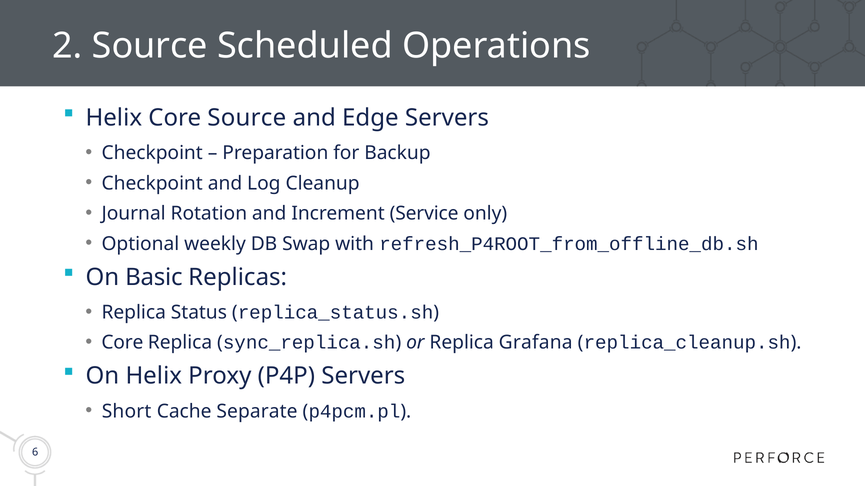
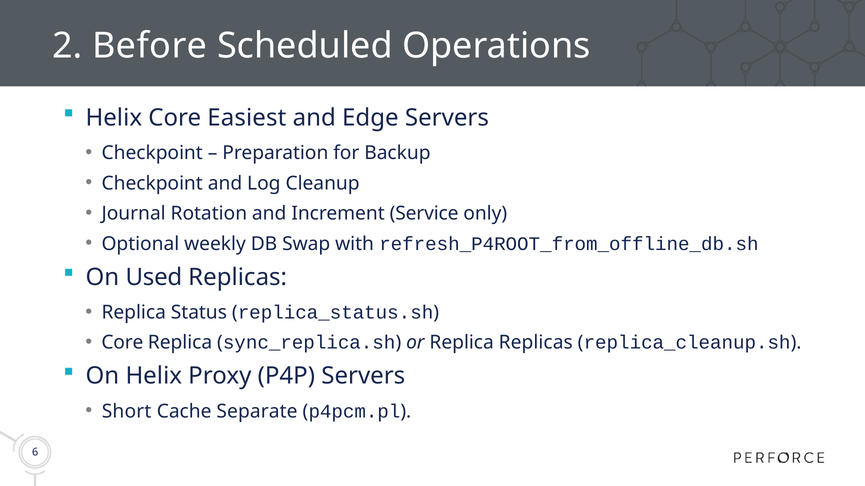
2 Source: Source -> Before
Core Source: Source -> Easiest
Basic: Basic -> Used
Replica Grafana: Grafana -> Replicas
